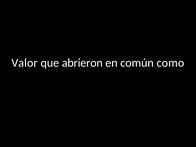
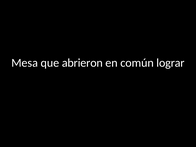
Valor: Valor -> Mesa
como: como -> lograr
